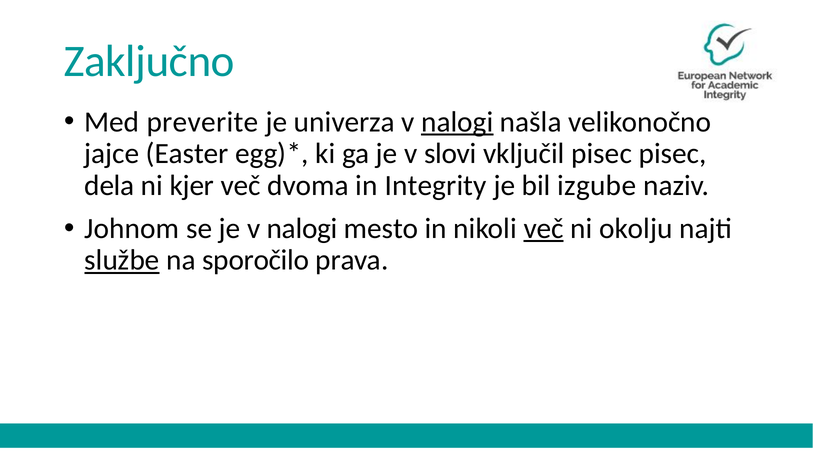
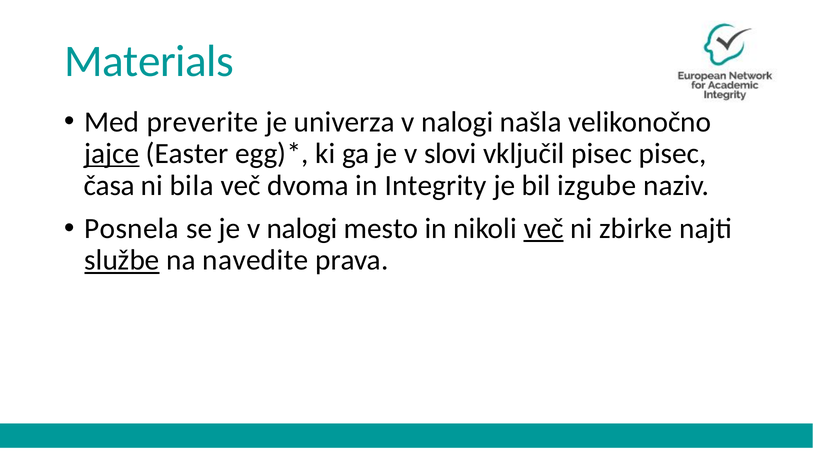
Zaključno: Zaključno -> Materials
nalogi at (457, 122) underline: present -> none
jajce underline: none -> present
dela: dela -> časa
kjer: kjer -> bila
Johnom: Johnom -> Posnela
okolju: okolju -> zbirke
sporočilo: sporočilo -> navedite
